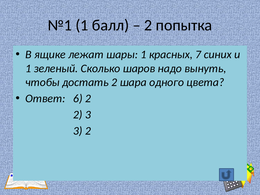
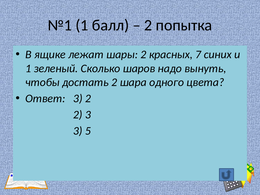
шары 1: 1 -> 2
Ответ 6: 6 -> 3
3 2: 2 -> 5
